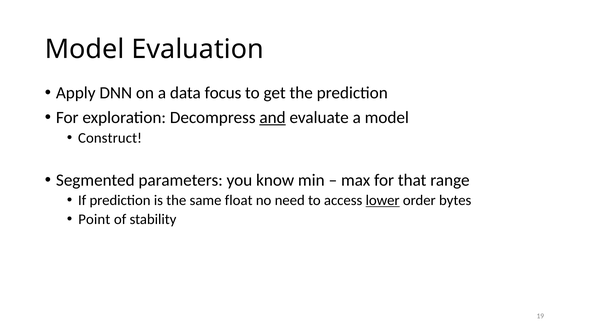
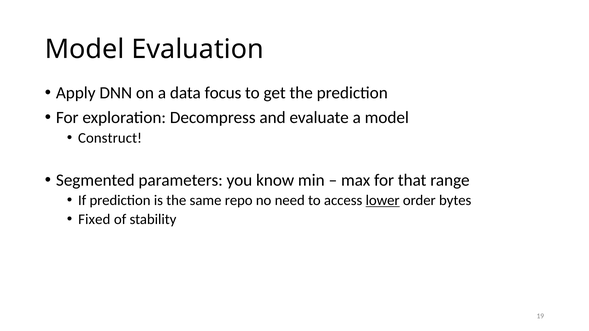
and underline: present -> none
float: float -> repo
Point: Point -> Fixed
